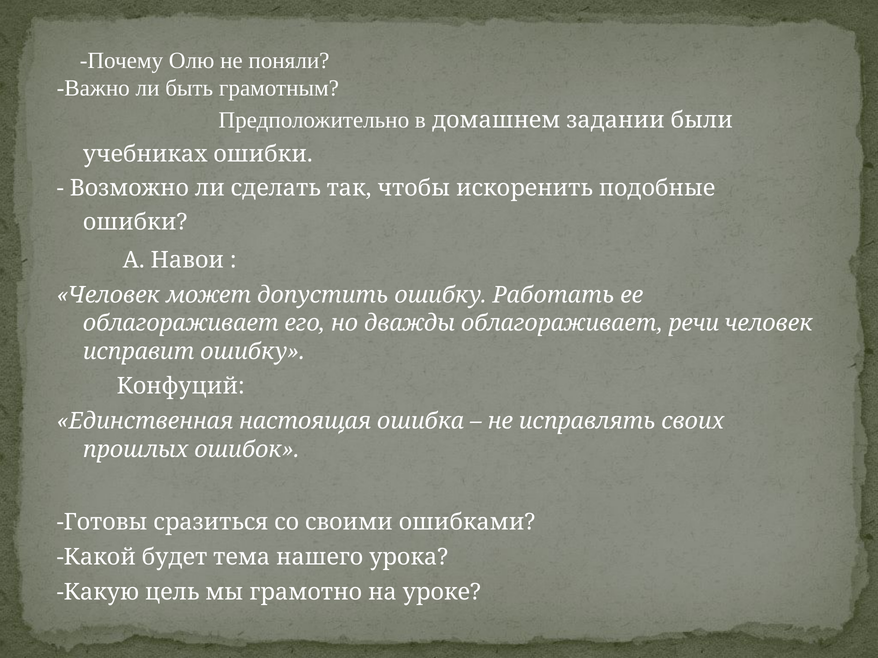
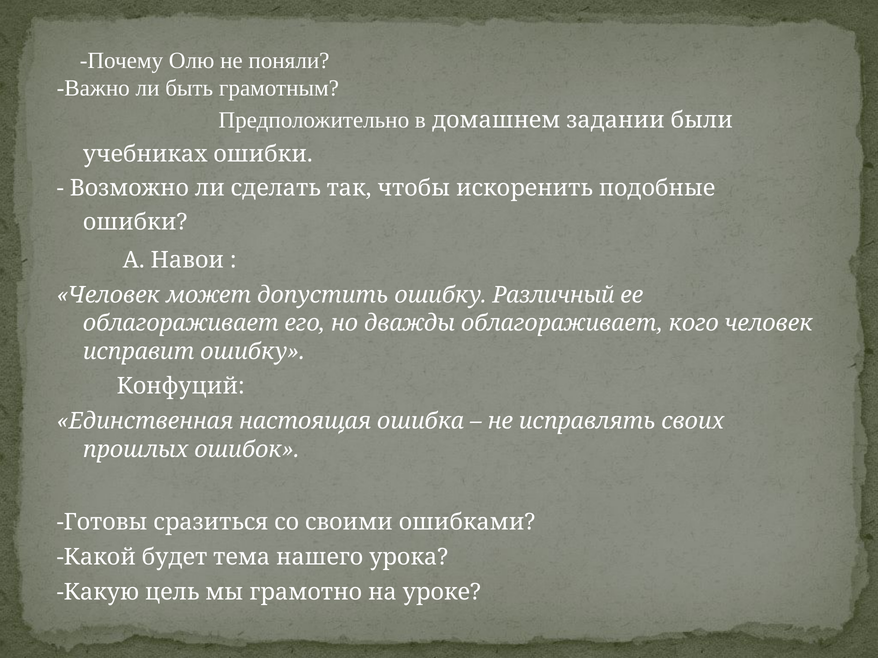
Работать: Работать -> Различный
речи: речи -> кого
